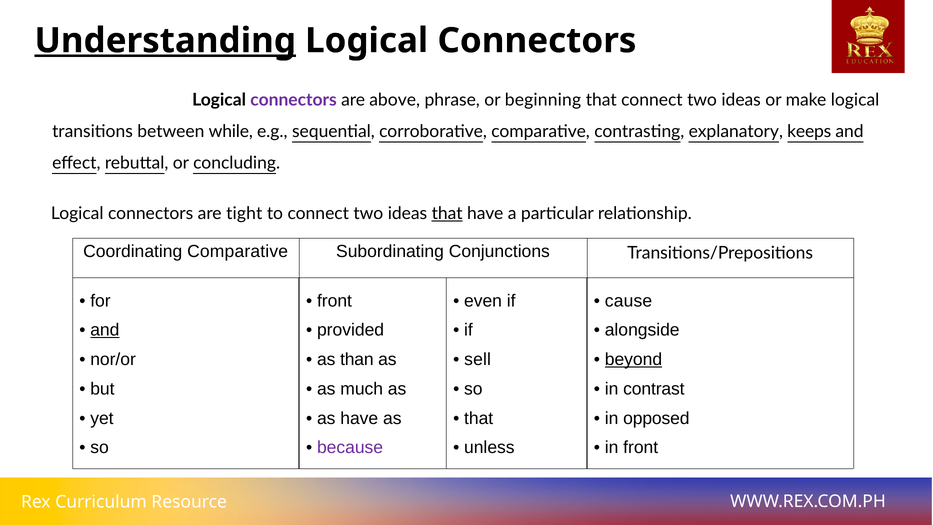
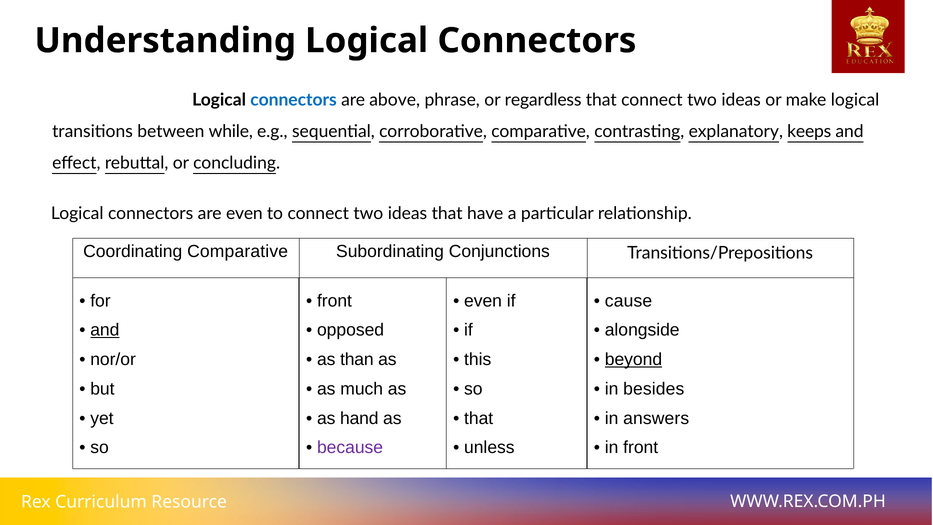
Understanding underline: present -> none
connectors at (294, 100) colour: purple -> blue
beginning: beginning -> regardless
are tight: tight -> even
that at (447, 214) underline: present -> none
provided: provided -> opposed
sell: sell -> this
contrast: contrast -> besides
as have: have -> hand
opposed: opposed -> answers
